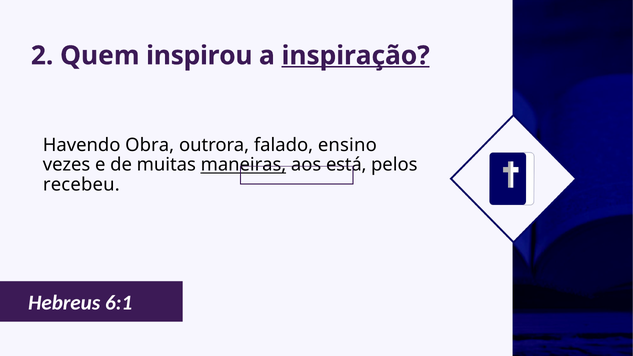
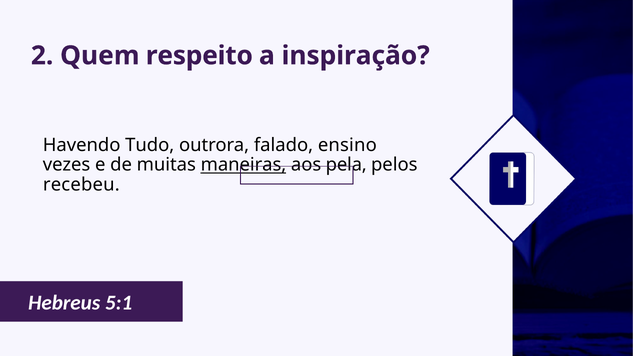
inspirou: inspirou -> respeito
inspiração underline: present -> none
Obra: Obra -> Tudo
está: está -> pela
6:1: 6:1 -> 5:1
